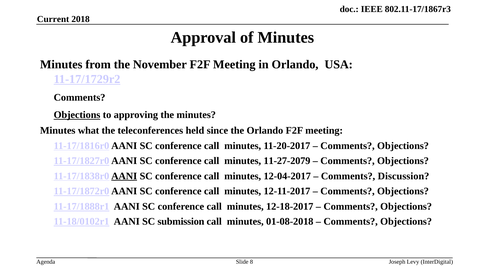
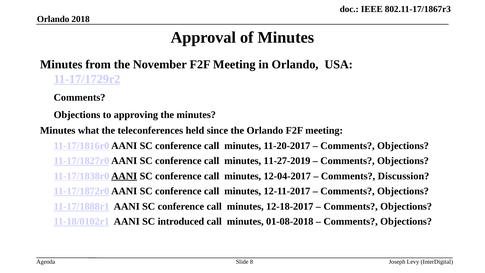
Current at (53, 19): Current -> Orlando
Objections at (77, 115) underline: present -> none
11-27-2079: 11-27-2079 -> 11-27-2019
submission: submission -> introduced
